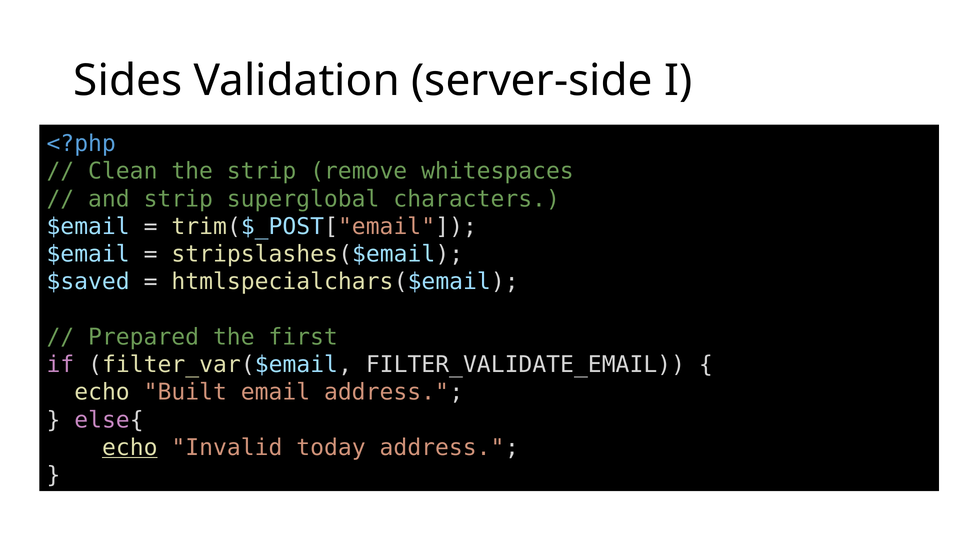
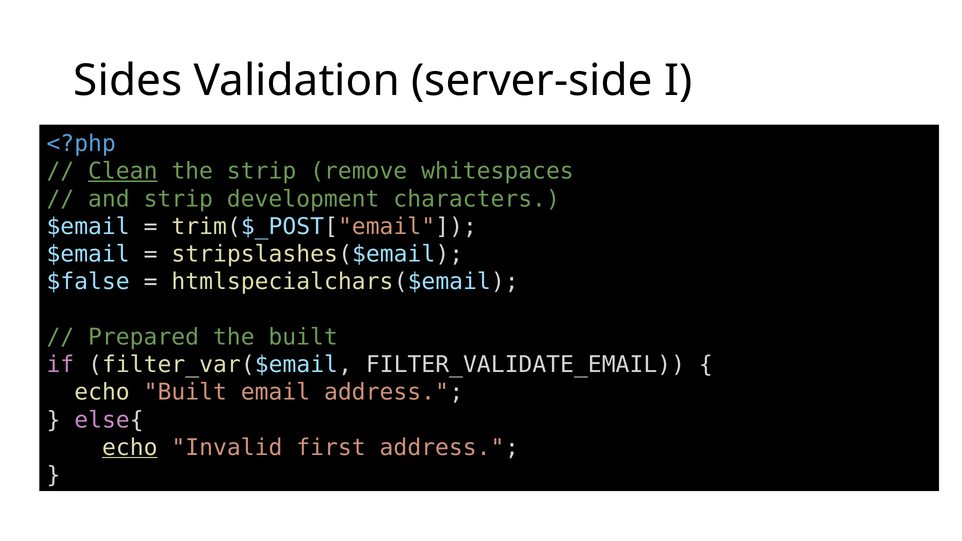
Clean underline: none -> present
superglobal: superglobal -> development
$saved: $saved -> $false
the first: first -> built
today: today -> first
